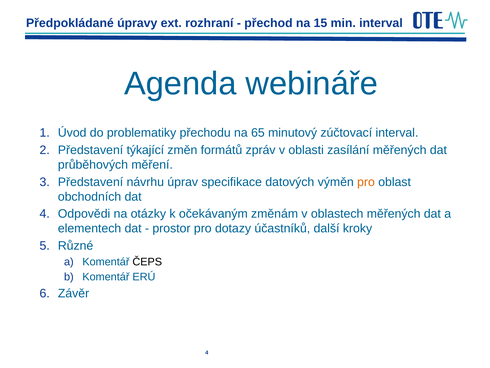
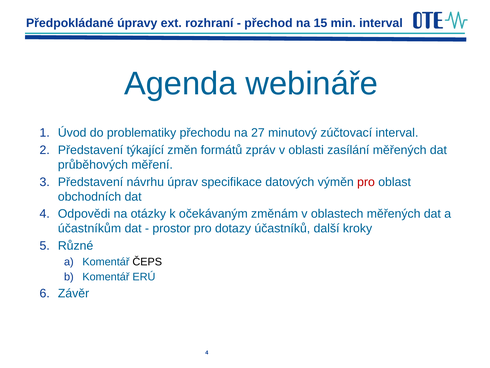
65: 65 -> 27
pro at (366, 182) colour: orange -> red
elementech: elementech -> účastníkům
